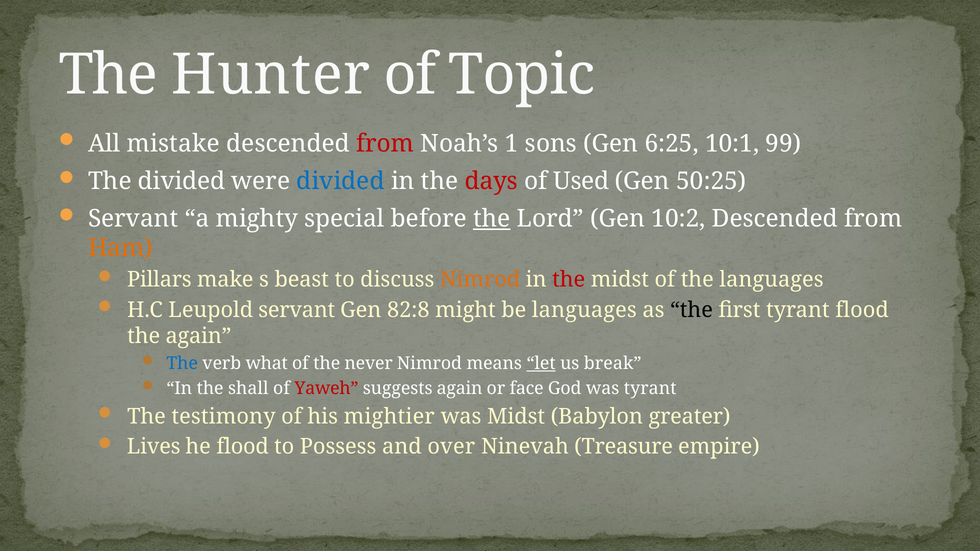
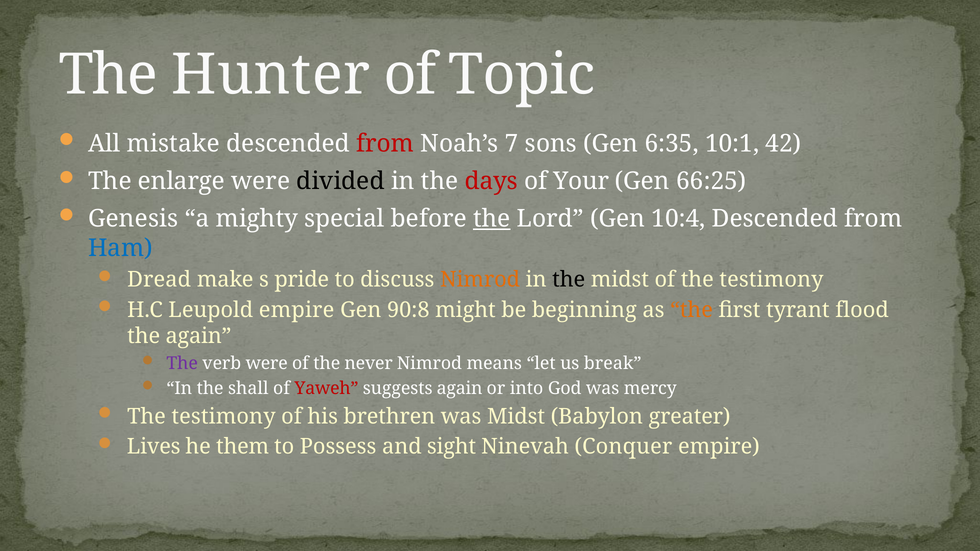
1: 1 -> 7
6:25: 6:25 -> 6:35
99: 99 -> 42
The divided: divided -> enlarge
divided at (341, 181) colour: blue -> black
Used: Used -> Your
50:25: 50:25 -> 66:25
Servant at (133, 219): Servant -> Genesis
10:2: 10:2 -> 10:4
Ham colour: orange -> blue
Pillars: Pillars -> Dread
beast: beast -> pride
the at (569, 280) colour: red -> black
of the languages: languages -> testimony
Leupold servant: servant -> empire
82:8: 82:8 -> 90:8
be languages: languages -> beginning
the at (692, 310) colour: black -> orange
The at (182, 364) colour: blue -> purple
verb what: what -> were
let underline: present -> none
face: face -> into
was tyrant: tyrant -> mercy
mightier: mightier -> brethren
he flood: flood -> them
over: over -> sight
Treasure: Treasure -> Conquer
